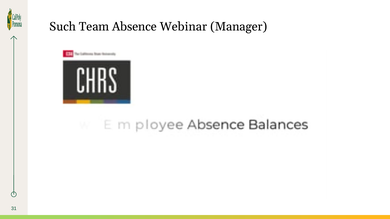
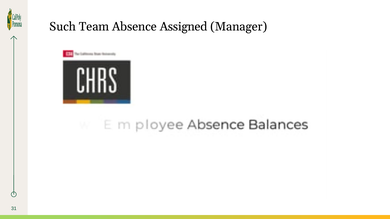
Webinar: Webinar -> Assigned
